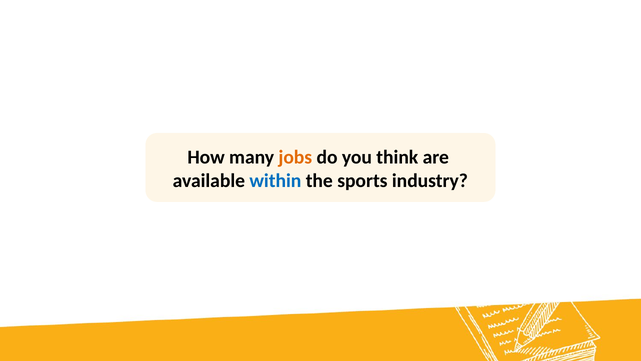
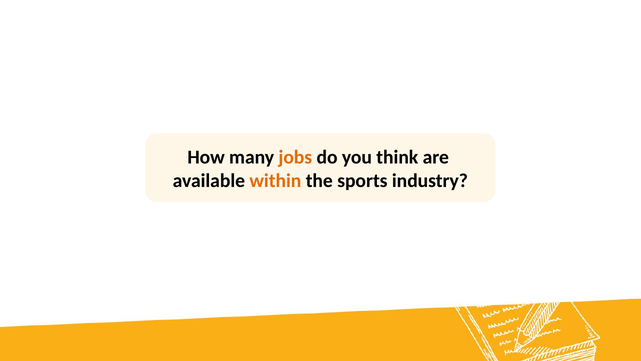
within colour: blue -> orange
